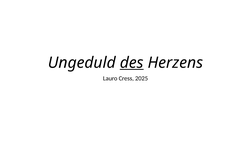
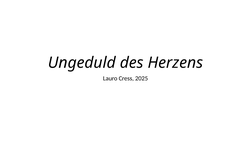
des underline: present -> none
